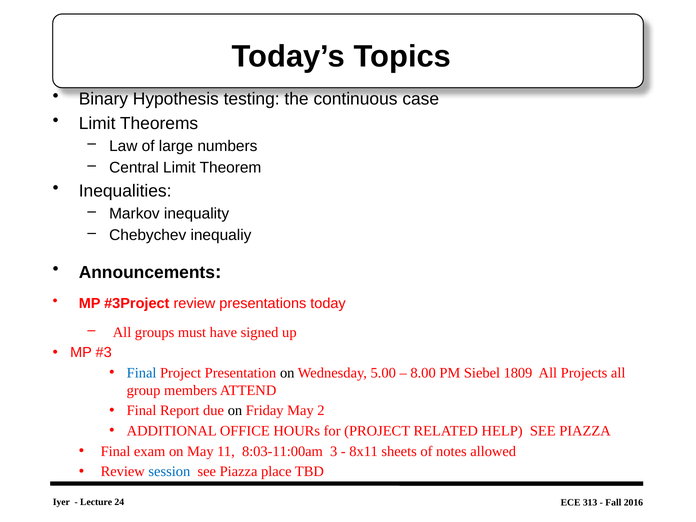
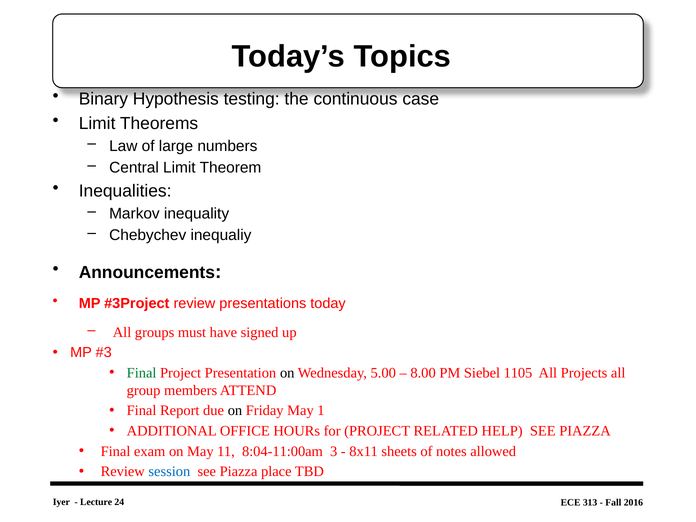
Final at (142, 373) colour: blue -> green
1809: 1809 -> 1105
2: 2 -> 1
8:03-11:00am: 8:03-11:00am -> 8:04-11:00am
